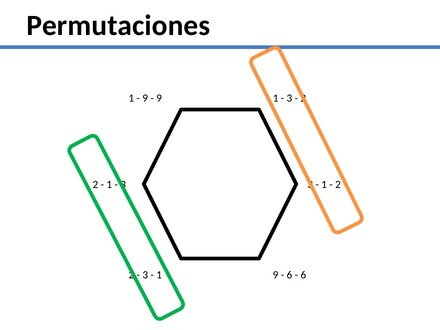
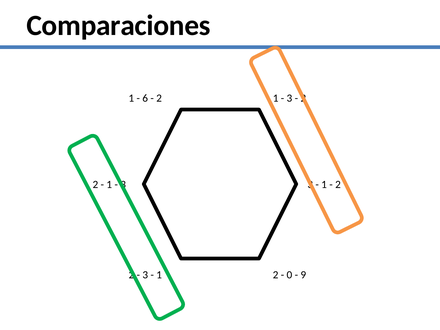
Permutaciones: Permutaciones -> Comparaciones
9 at (145, 98): 9 -> 6
9 at (159, 98): 9 -> 2
9 at (276, 275): 9 -> 2
6 at (289, 275): 6 -> 0
6 at (303, 275): 6 -> 9
